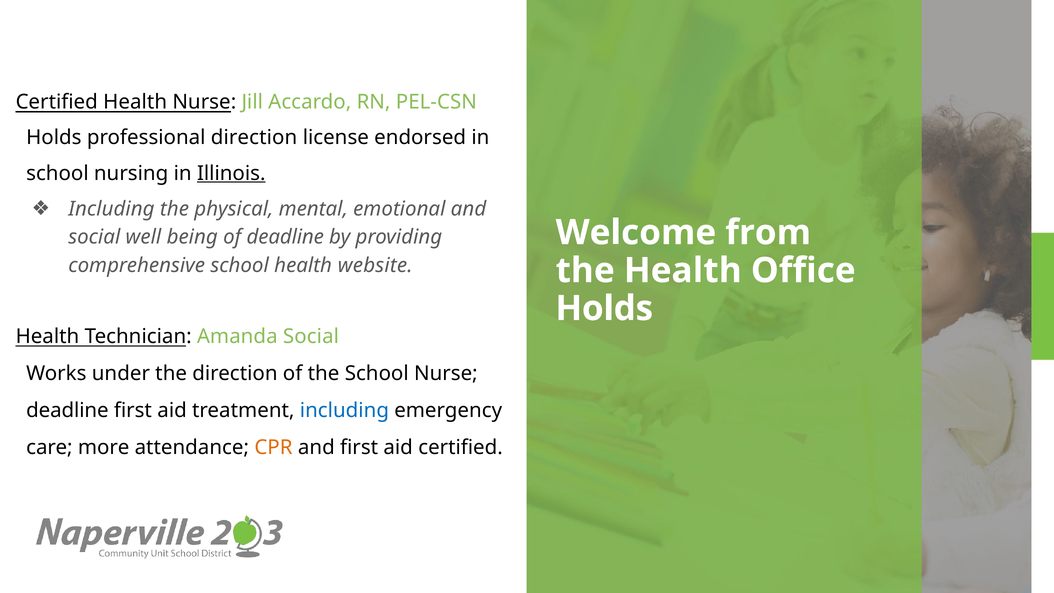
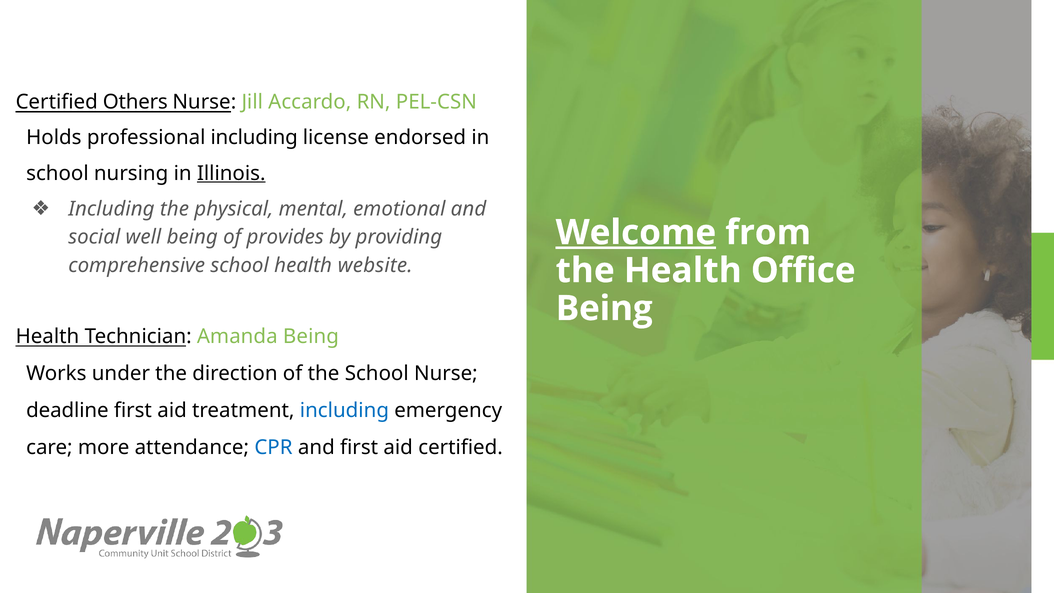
Certified Health: Health -> Others
professional direction: direction -> including
Welcome underline: none -> present
of deadline: deadline -> provides
Holds at (604, 308): Holds -> Being
Amanda Social: Social -> Being
CPR colour: orange -> blue
